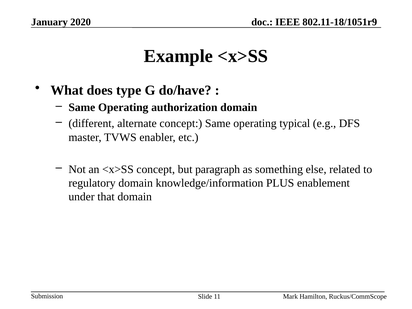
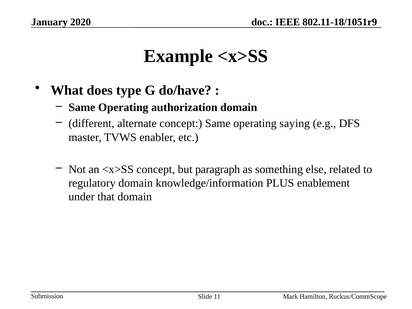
typical: typical -> saying
